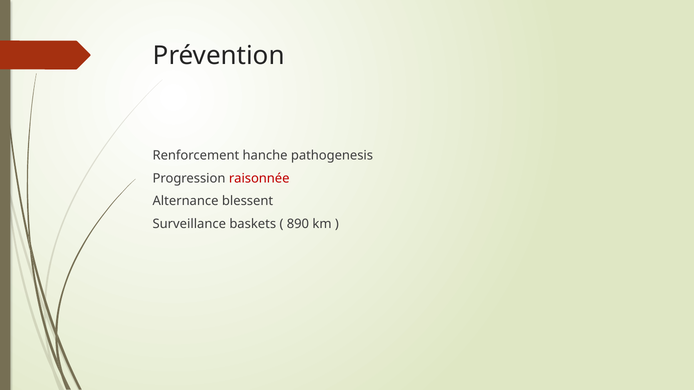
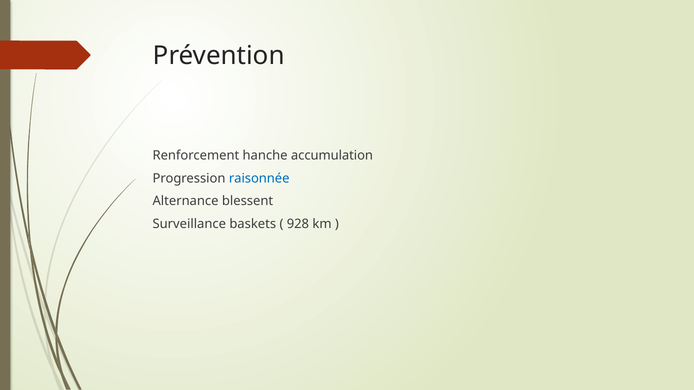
pathogenesis: pathogenesis -> accumulation
raisonnée colour: red -> blue
890: 890 -> 928
